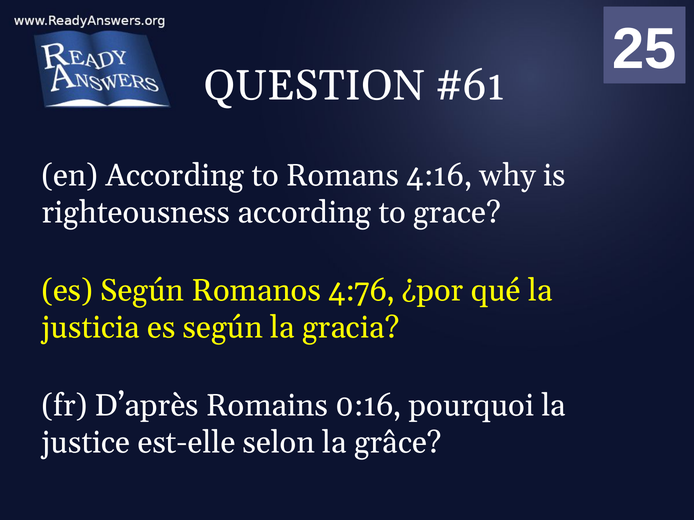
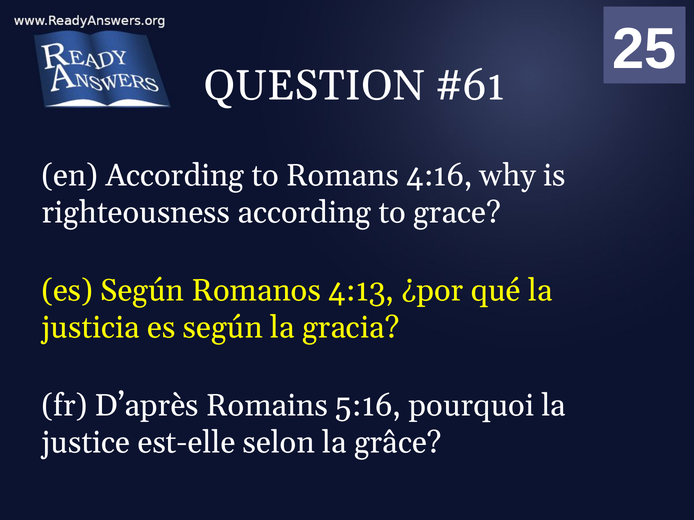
4:76: 4:76 -> 4:13
0:16: 0:16 -> 5:16
